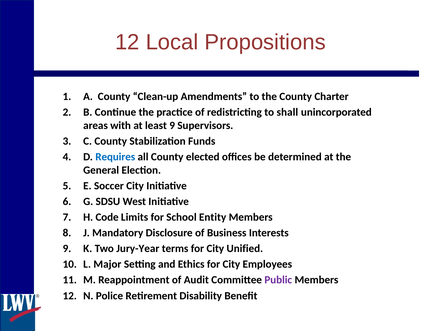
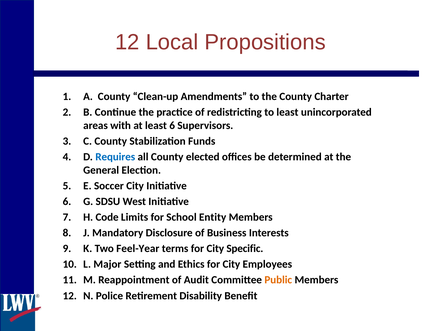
to shall: shall -> least
least 9: 9 -> 6
Jury-Year: Jury-Year -> Feel-Year
Unified: Unified -> Specific
Public colour: purple -> orange
